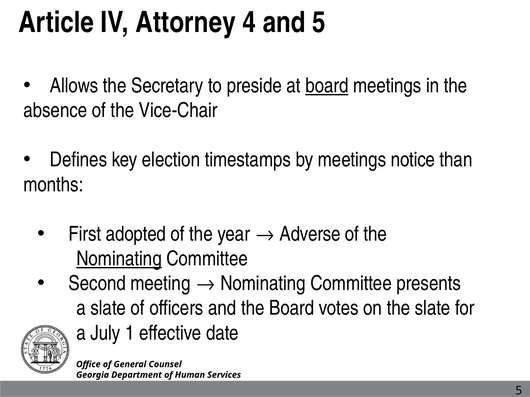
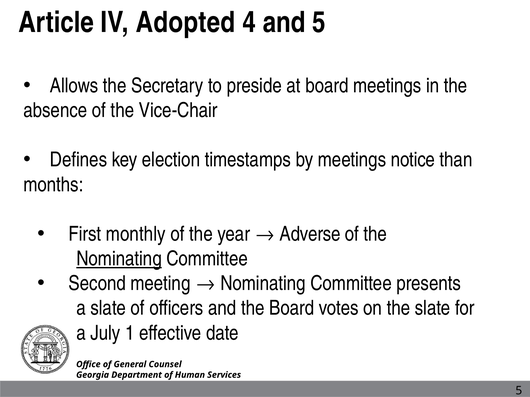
Attorney: Attorney -> Adopted
board at (327, 86) underline: present -> none
adopted: adopted -> monthly
